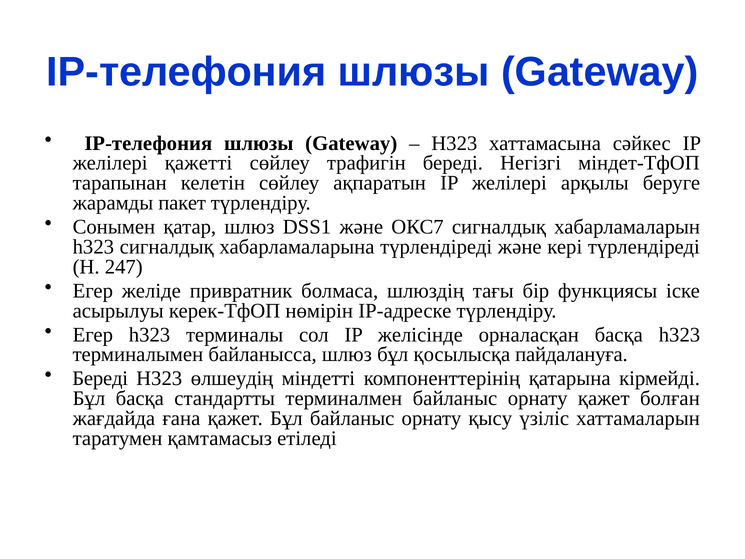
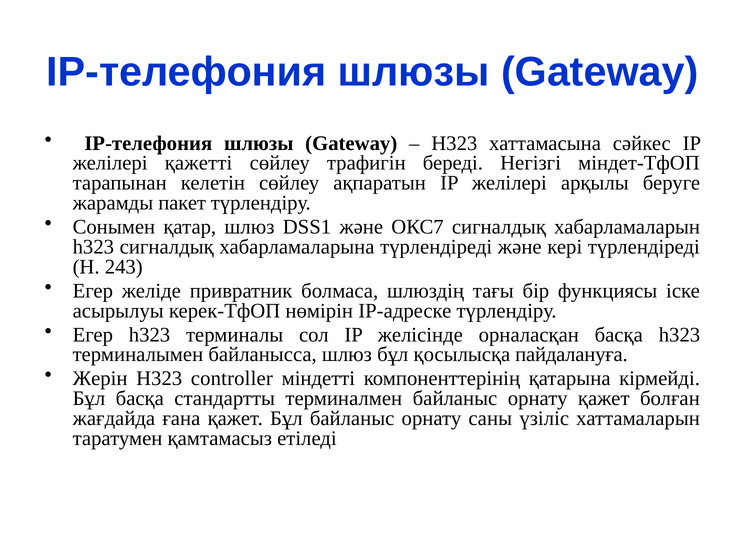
247: 247 -> 243
Береді at (100, 378): Береді -> Жерін
өлшеудің: өлшеудің -> controller
қысу: қысу -> саны
